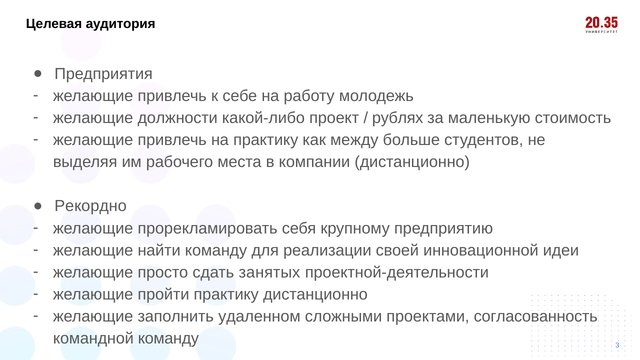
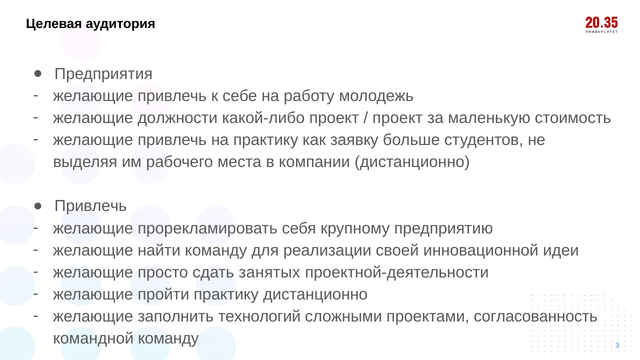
рублях at (398, 118): рублях -> проект
между: между -> заявку
Рекордно at (91, 206): Рекордно -> Привлечь
удаленном: удаленном -> технологий
